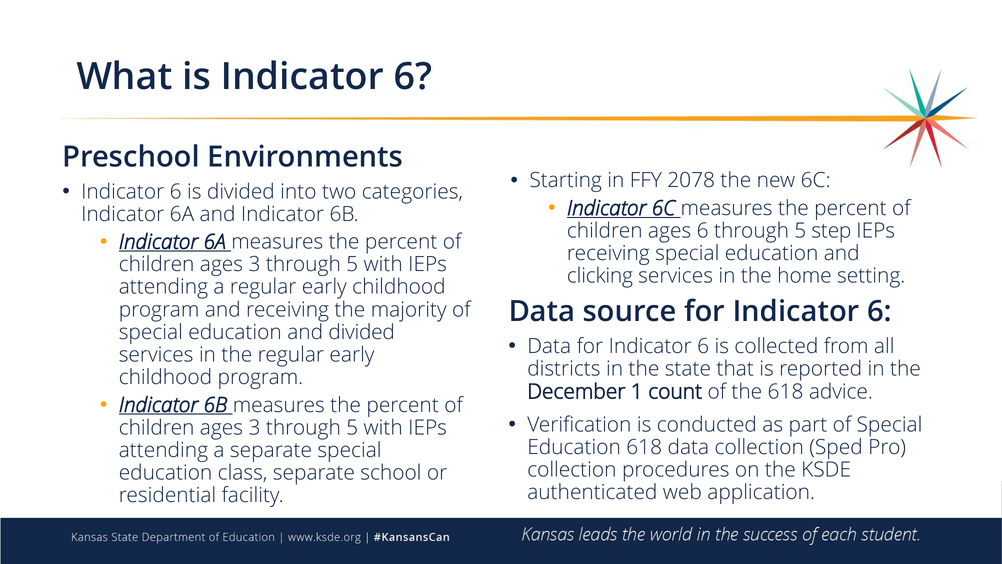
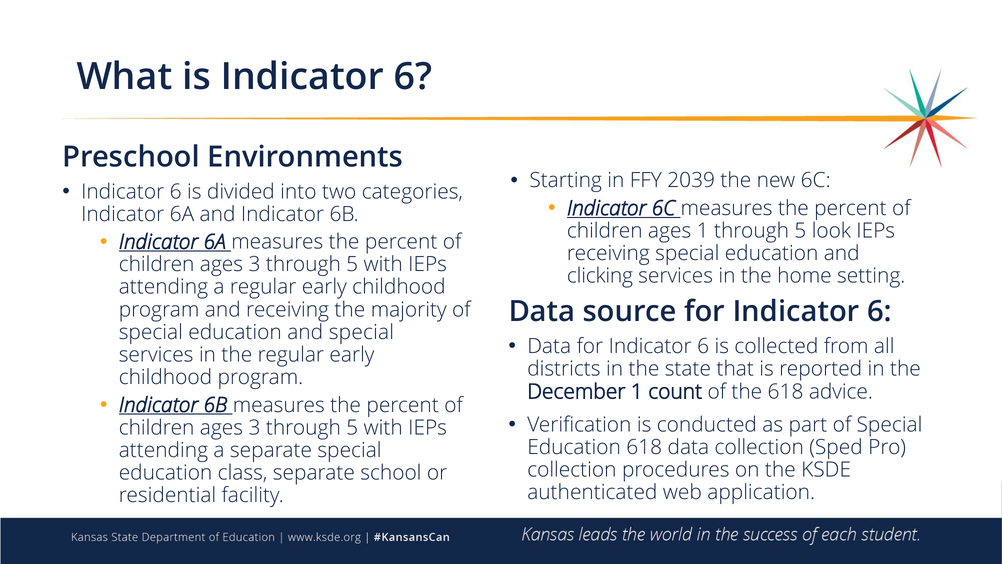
2078: 2078 -> 2039
ages 6: 6 -> 1
step: step -> look
and divided: divided -> special
